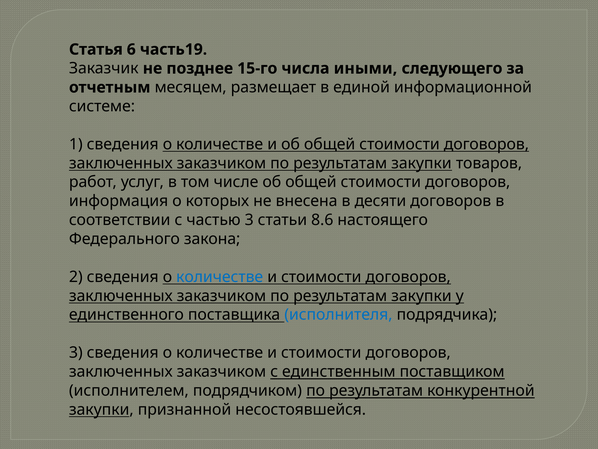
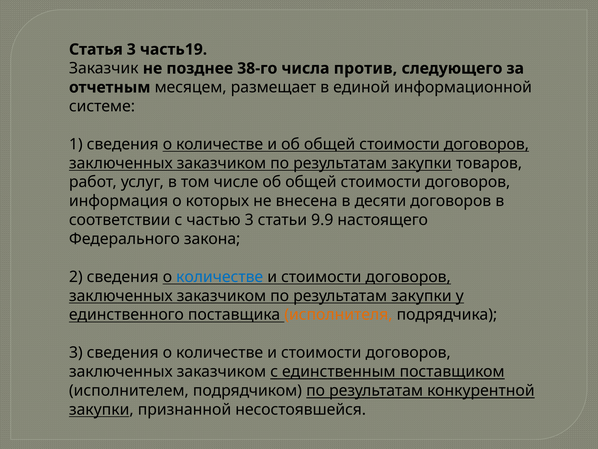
Статья 6: 6 -> 3
15-го: 15-го -> 38-го
иными: иными -> против
8.6: 8.6 -> 9.9
исполнителя colour: blue -> orange
